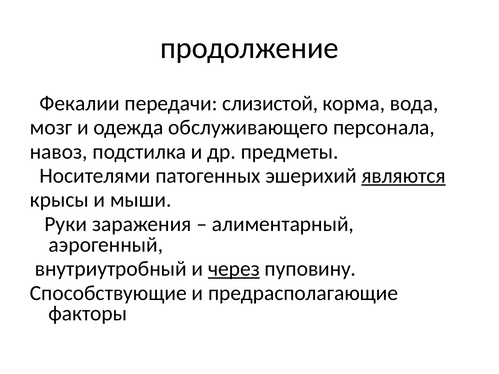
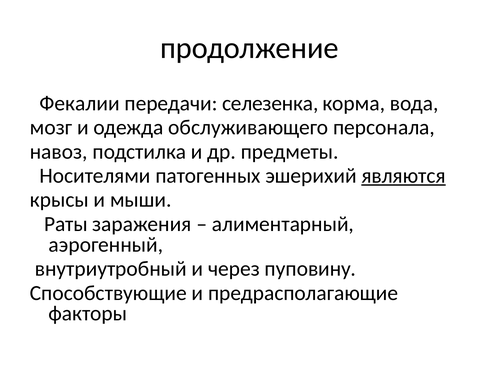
слизистой: слизистой -> селезенка
Руки: Руки -> Раты
через underline: present -> none
